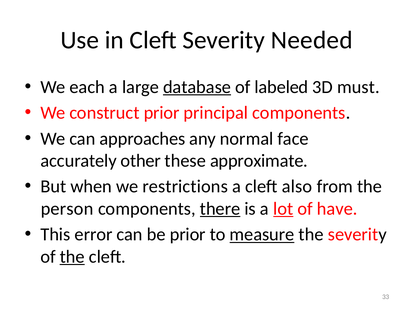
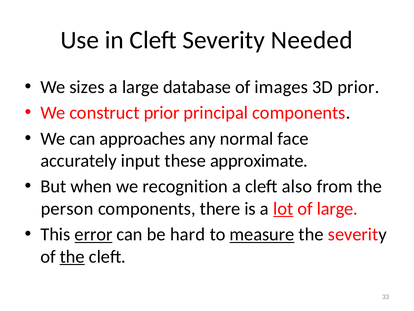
each: each -> sizes
database underline: present -> none
labeled: labeled -> images
3D must: must -> prior
other: other -> input
restrictions: restrictions -> recognition
there underline: present -> none
of have: have -> large
error underline: none -> present
be prior: prior -> hard
